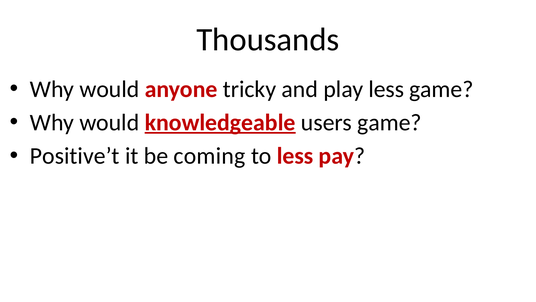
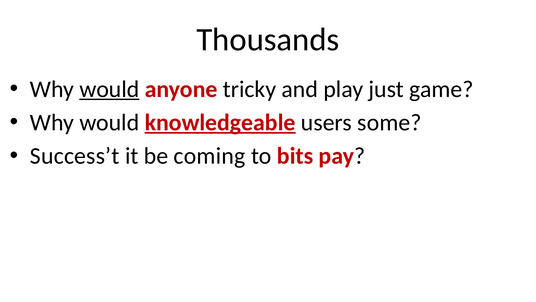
would at (109, 89) underline: none -> present
play less: less -> just
users game: game -> some
Positive’t: Positive’t -> Success’t
to less: less -> bits
